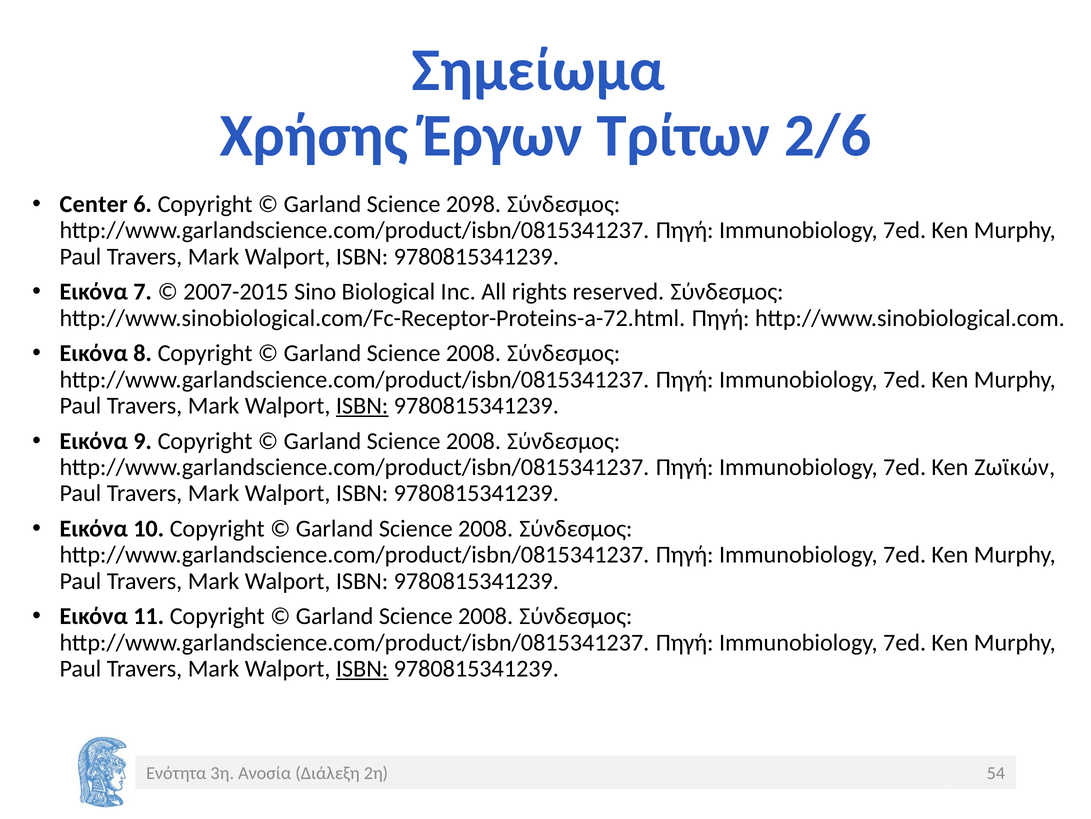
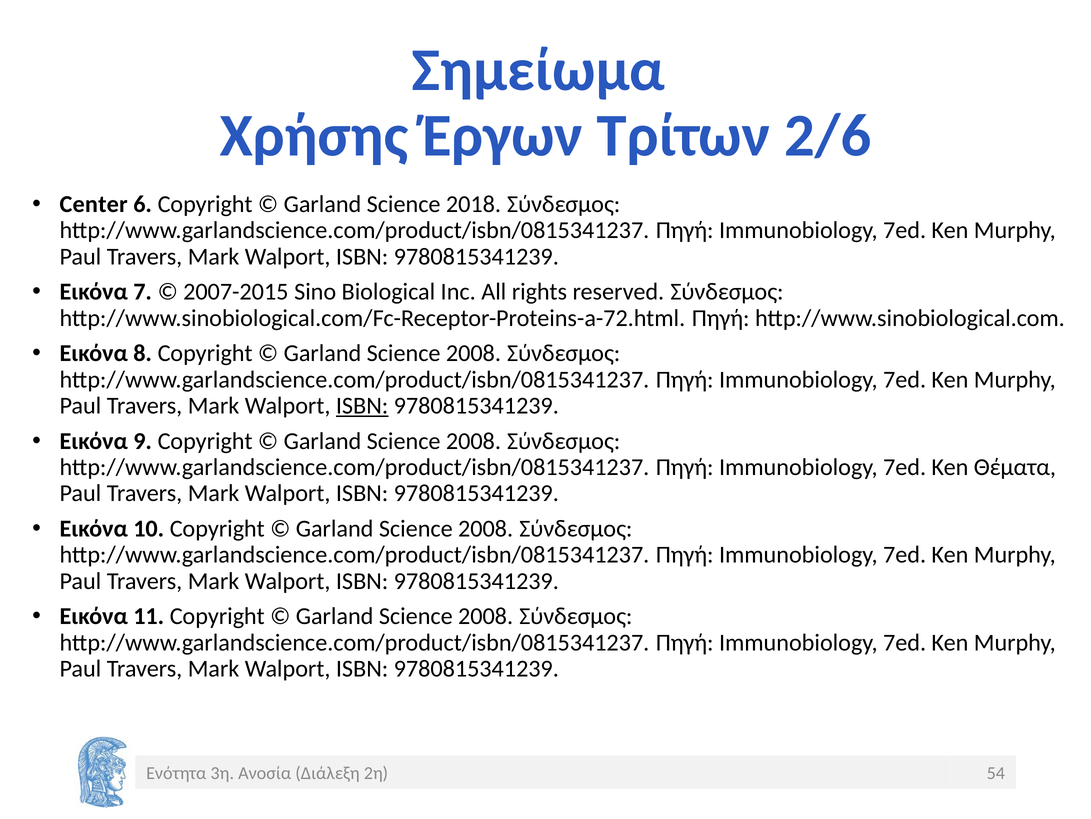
2098: 2098 -> 2018
Ζωϊκών: Ζωϊκών -> Θέματα
ISBN at (362, 668) underline: present -> none
